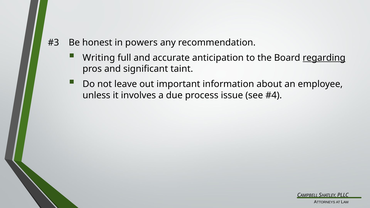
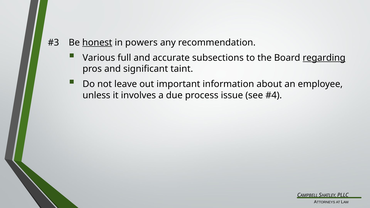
honest underline: none -> present
Writing: Writing -> Various
anticipation: anticipation -> subsections
